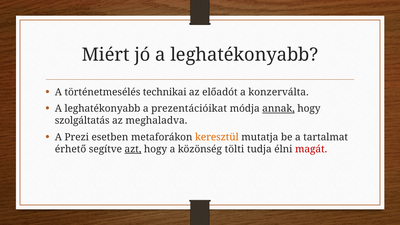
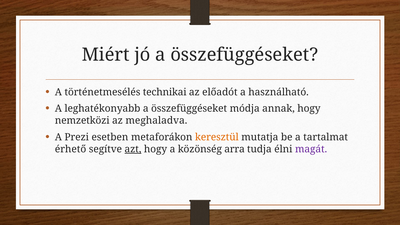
jó a leghatékonyabb: leghatékonyabb -> összefüggéseket
konzerválta: konzerválta -> használható
prezentációikat at (189, 109): prezentációikat -> összefüggéseket
annak underline: present -> none
szolgáltatás: szolgáltatás -> nemzetközi
tölti: tölti -> arra
magát colour: red -> purple
